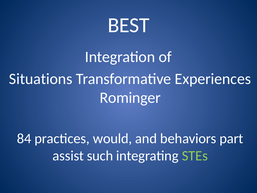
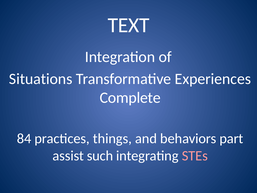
BEST: BEST -> TEXT
Rominger: Rominger -> Complete
would: would -> things
STEs colour: light green -> pink
